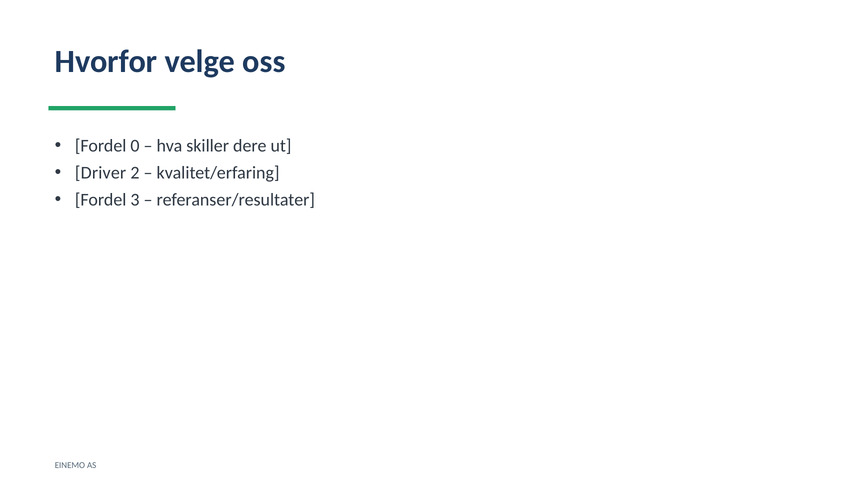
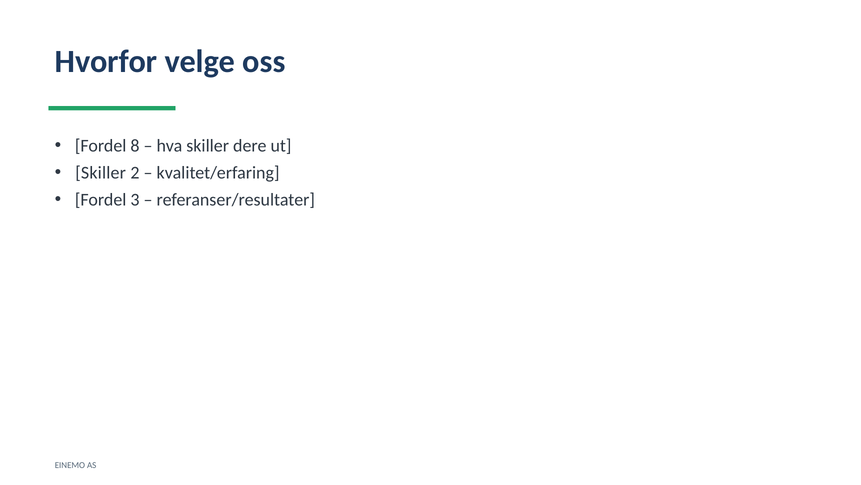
0: 0 -> 8
Driver at (101, 173): Driver -> Skiller
